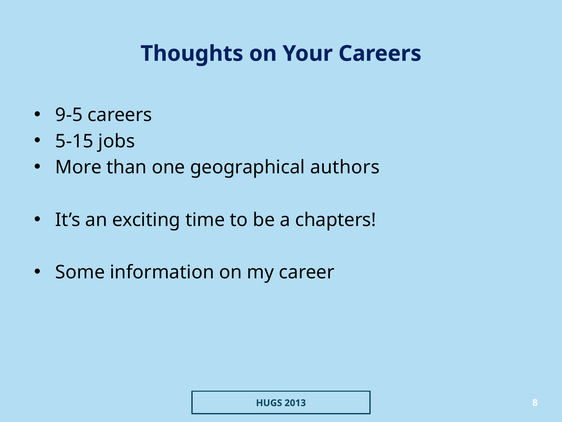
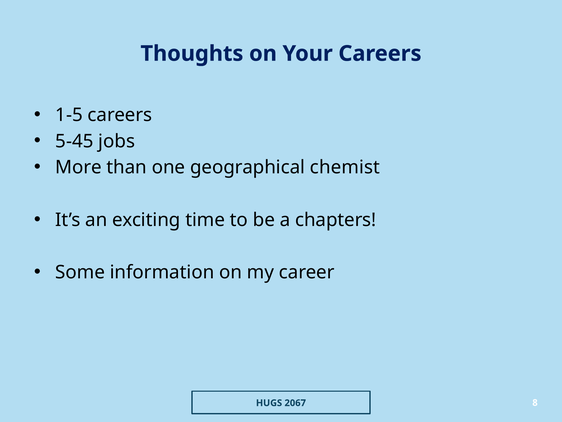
9-5: 9-5 -> 1-5
5-15: 5-15 -> 5-45
authors: authors -> chemist
2013: 2013 -> 2067
